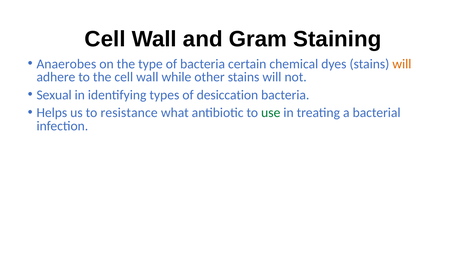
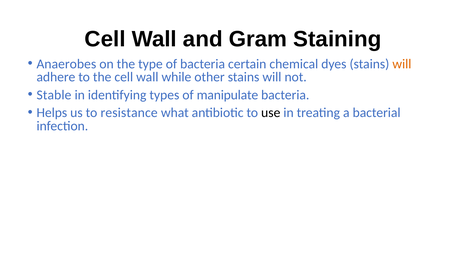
Sexual: Sexual -> Stable
desiccation: desiccation -> manipulate
use colour: green -> black
